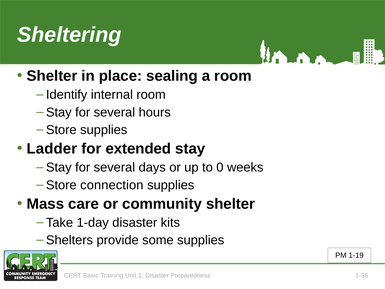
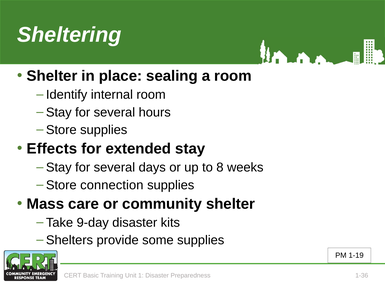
Ladder: Ladder -> Effects
0: 0 -> 8
1-day: 1-day -> 9-day
